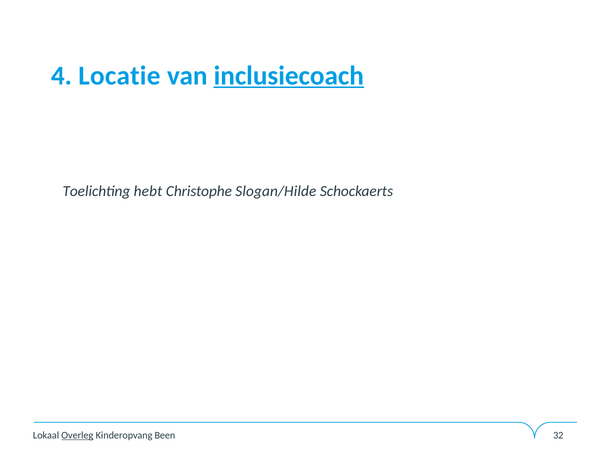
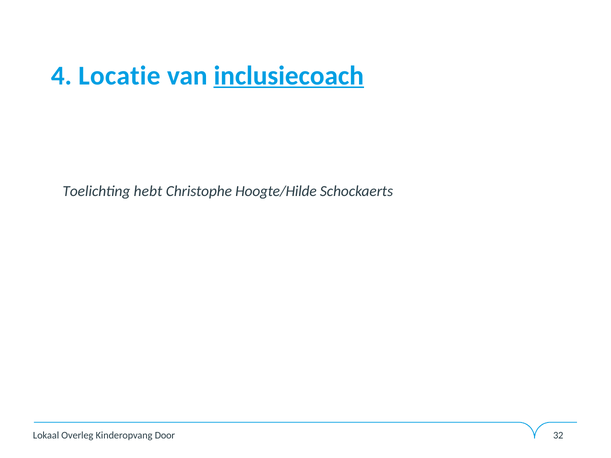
Slogan/Hilde: Slogan/Hilde -> Hoogte/Hilde
Overleg underline: present -> none
Been: Been -> Door
